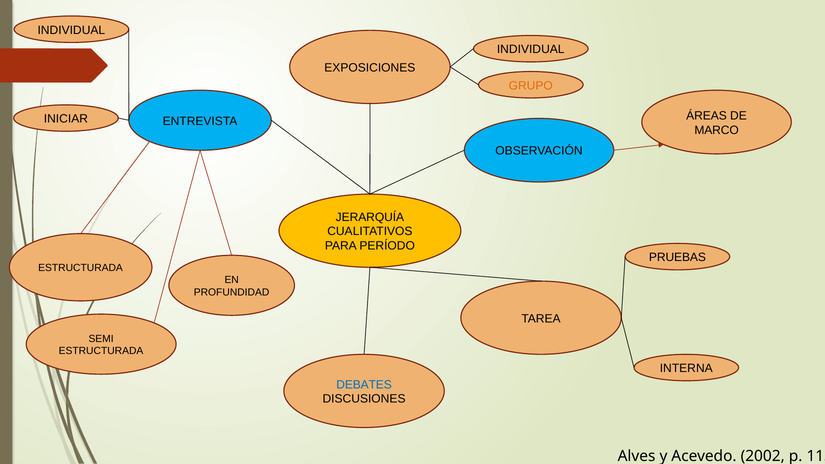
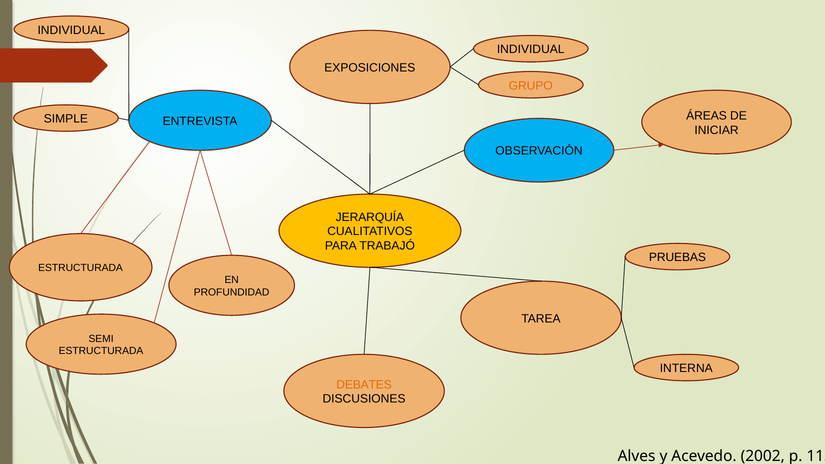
INICIAR: INICIAR -> SIMPLE
MARCO: MARCO -> INICIAR
PERÍODO: PERÍODO -> TRABAJÓ
DEBATES colour: blue -> orange
